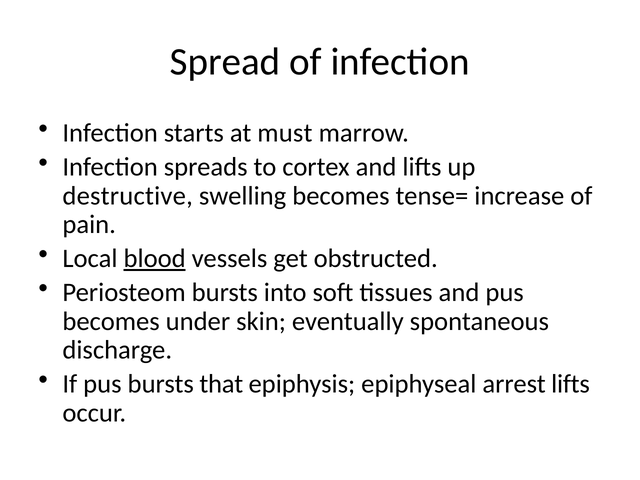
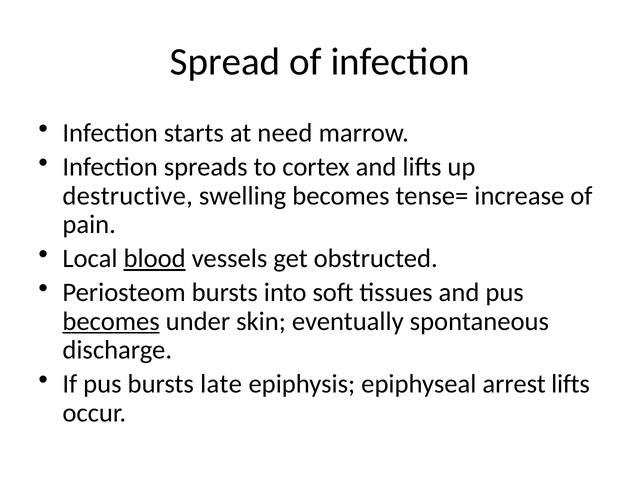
must: must -> need
becomes at (111, 321) underline: none -> present
that: that -> late
